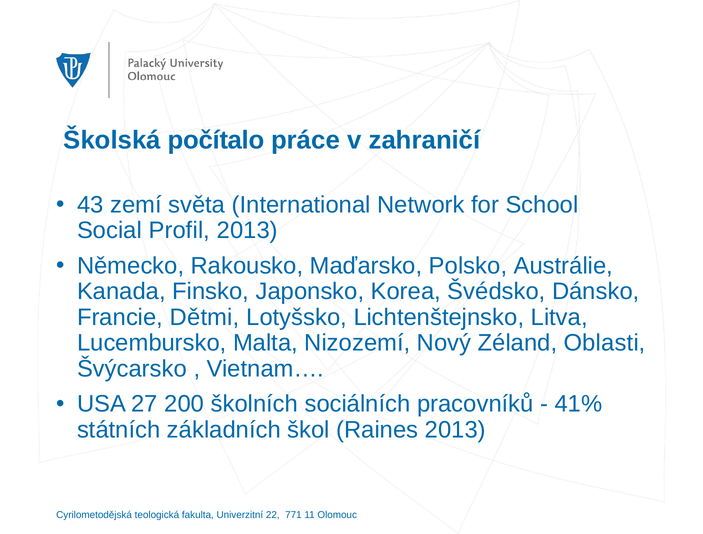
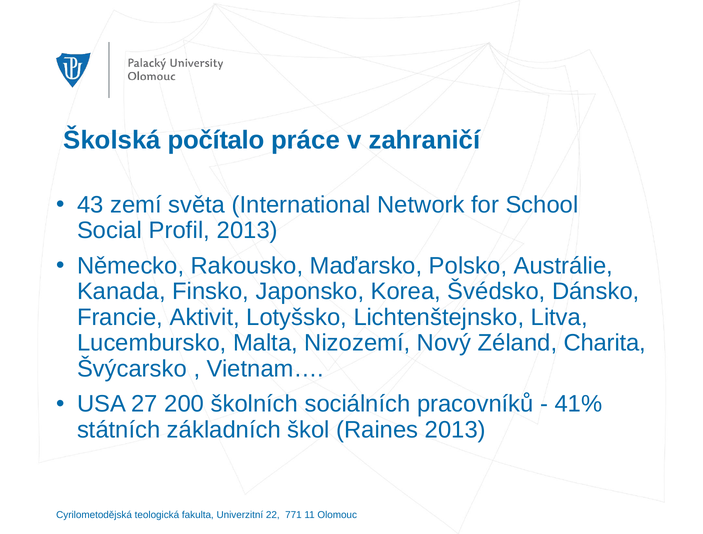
Dětmi: Dětmi -> Aktivit
Oblasti: Oblasti -> Charita
